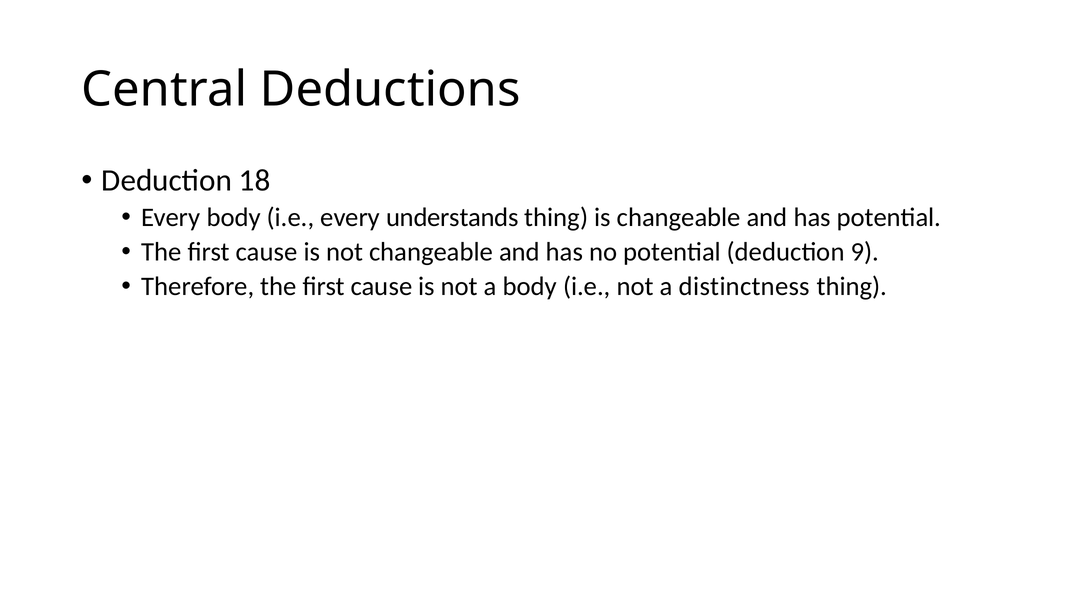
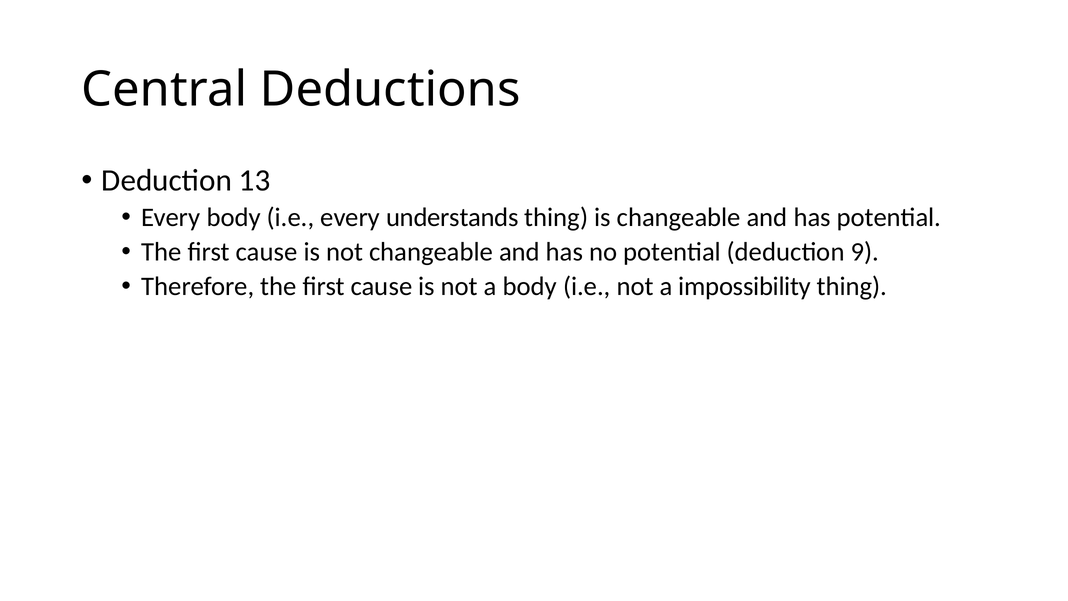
18: 18 -> 13
distinctness: distinctness -> impossibility
